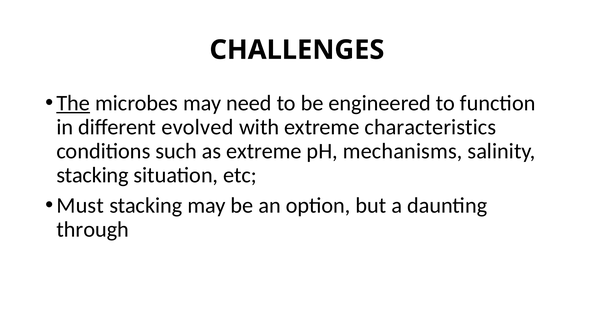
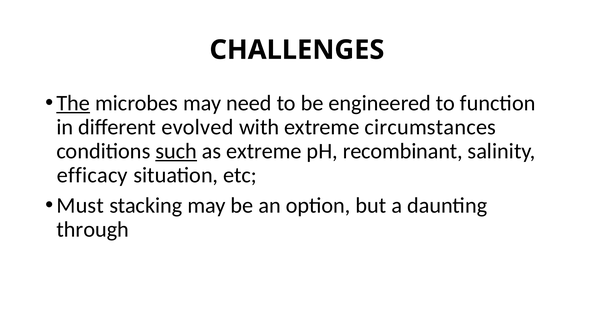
characteristics: characteristics -> circumstances
such underline: none -> present
mechanisms: mechanisms -> recombinant
stacking at (93, 175): stacking -> efficacy
